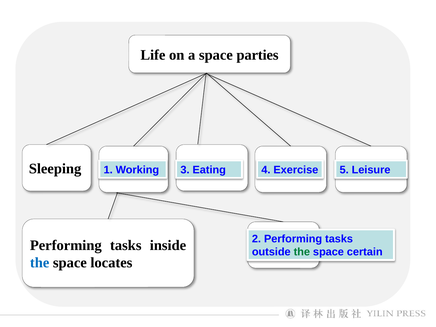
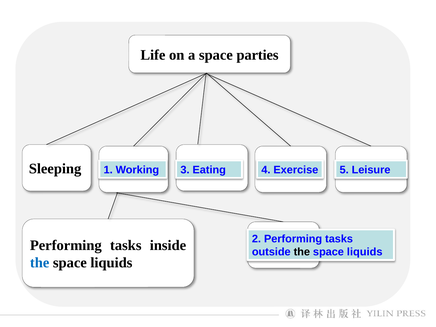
the at (302, 252) colour: green -> black
certain at (365, 252): certain -> liquids
locates at (111, 263): locates -> liquids
